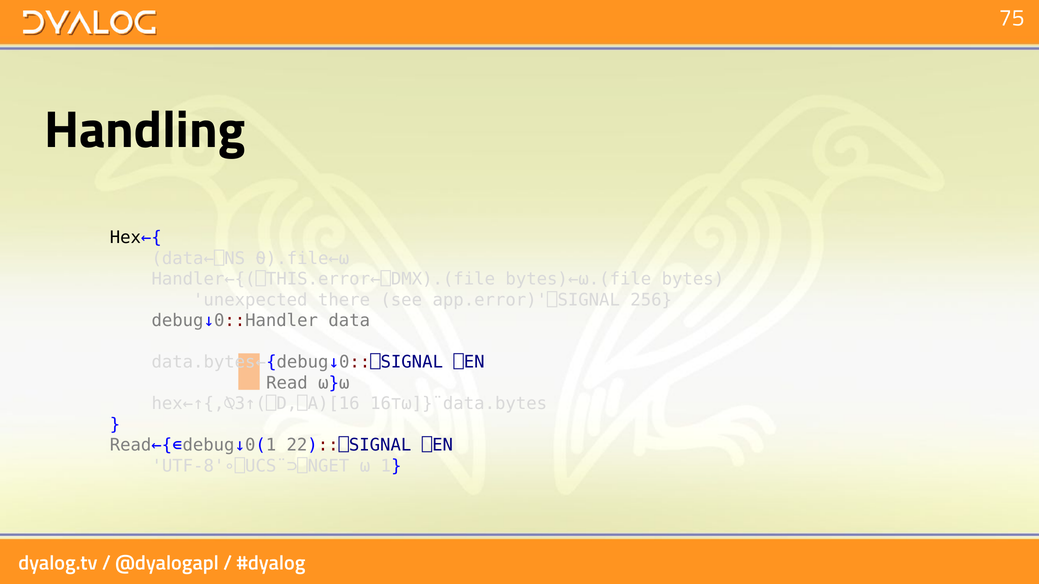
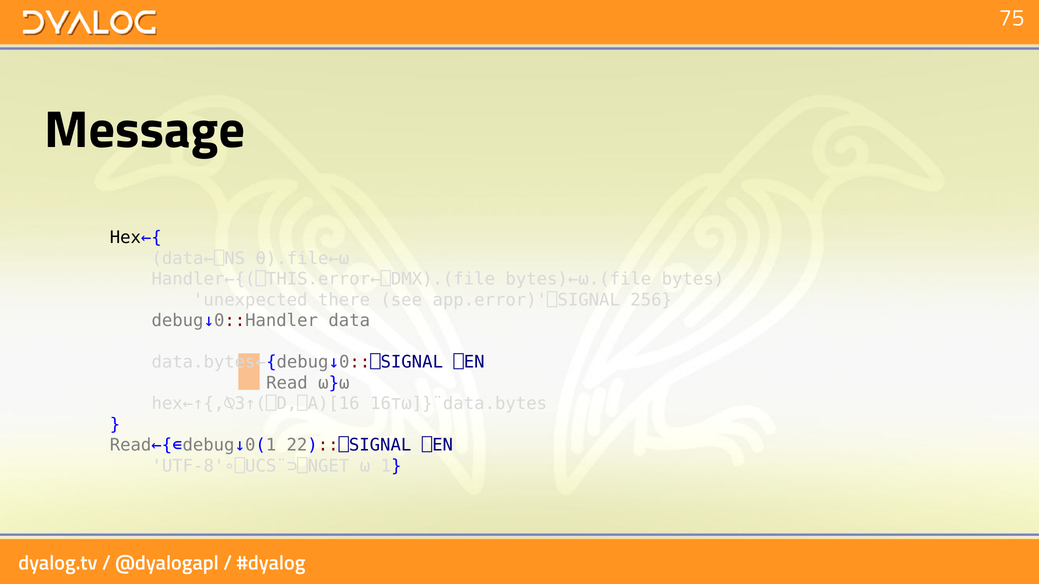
Handling: Handling -> Message
